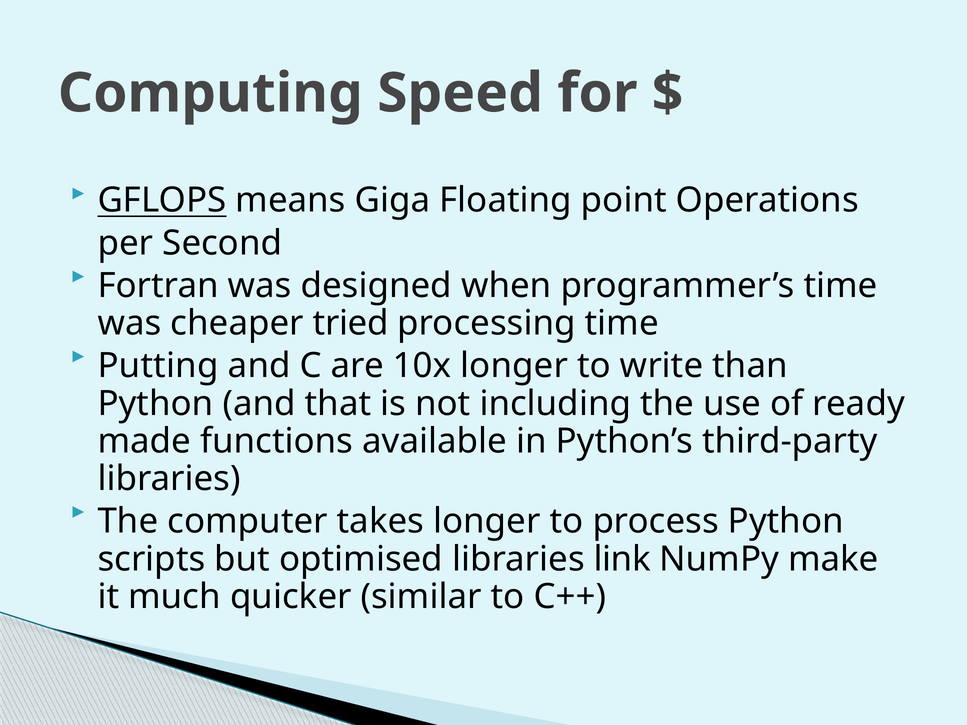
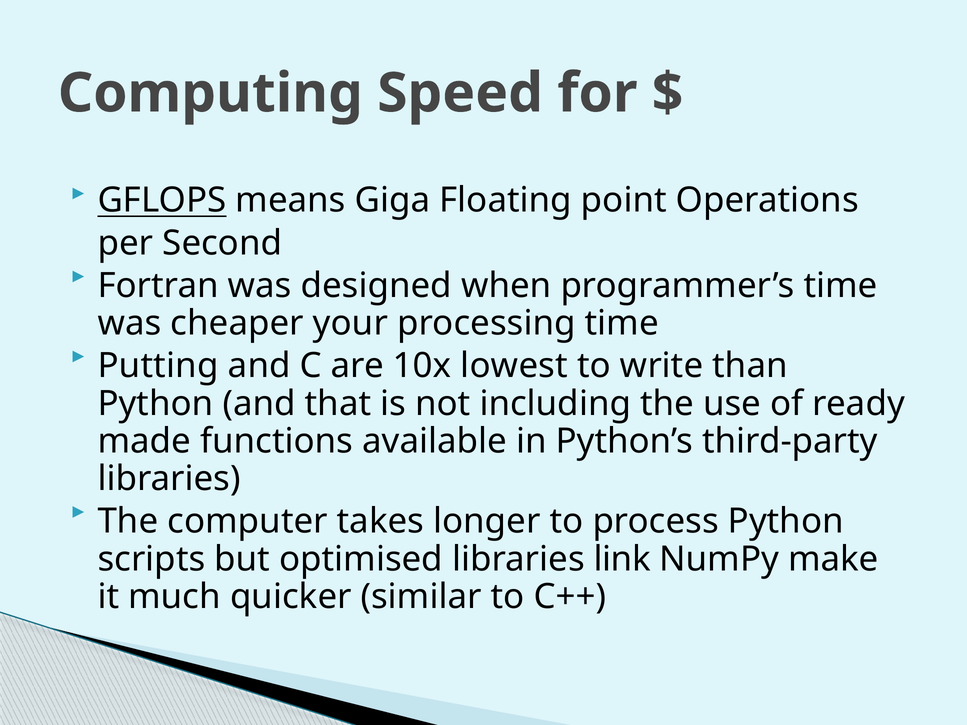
tried: tried -> your
10x longer: longer -> lowest
